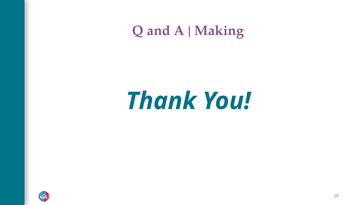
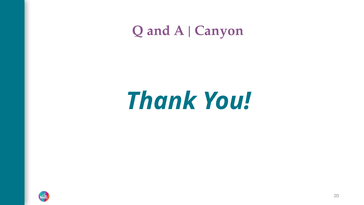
Making: Making -> Canyon
